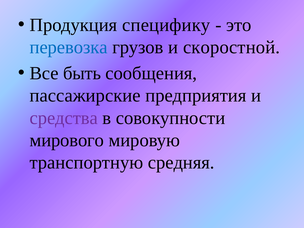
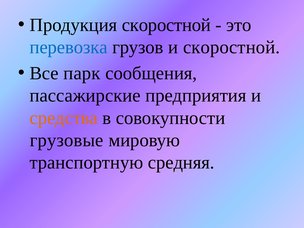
Продукция специфику: специфику -> скоростной
быть: быть -> парк
средства colour: purple -> orange
мирового: мирового -> грузовые
